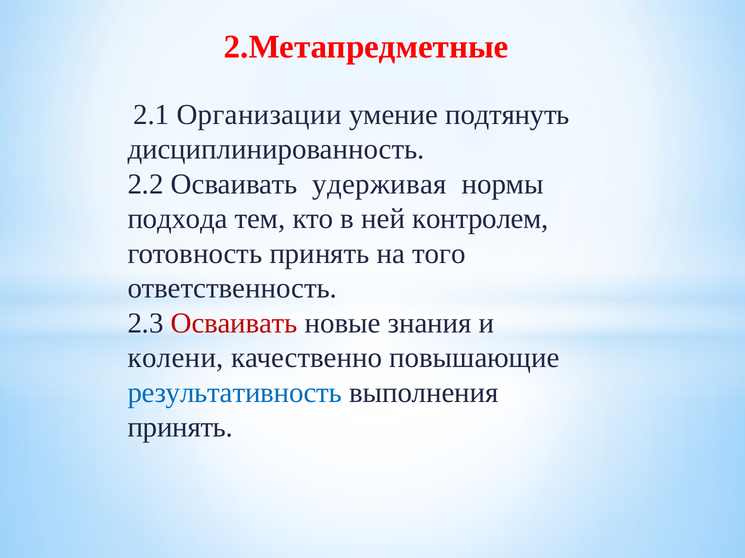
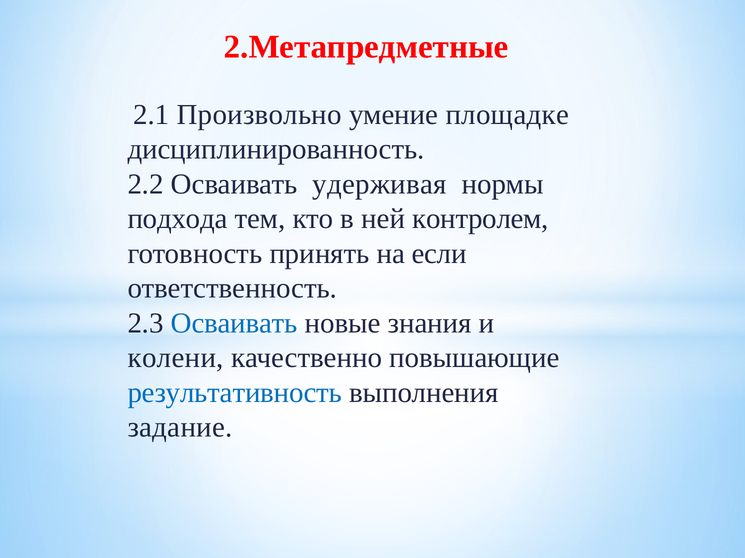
Организации: Организации -> Произвольно
подтянуть: подтянуть -> площадке
того: того -> если
Осваивать at (234, 323) colour: red -> blue
принять at (180, 428): принять -> задание
